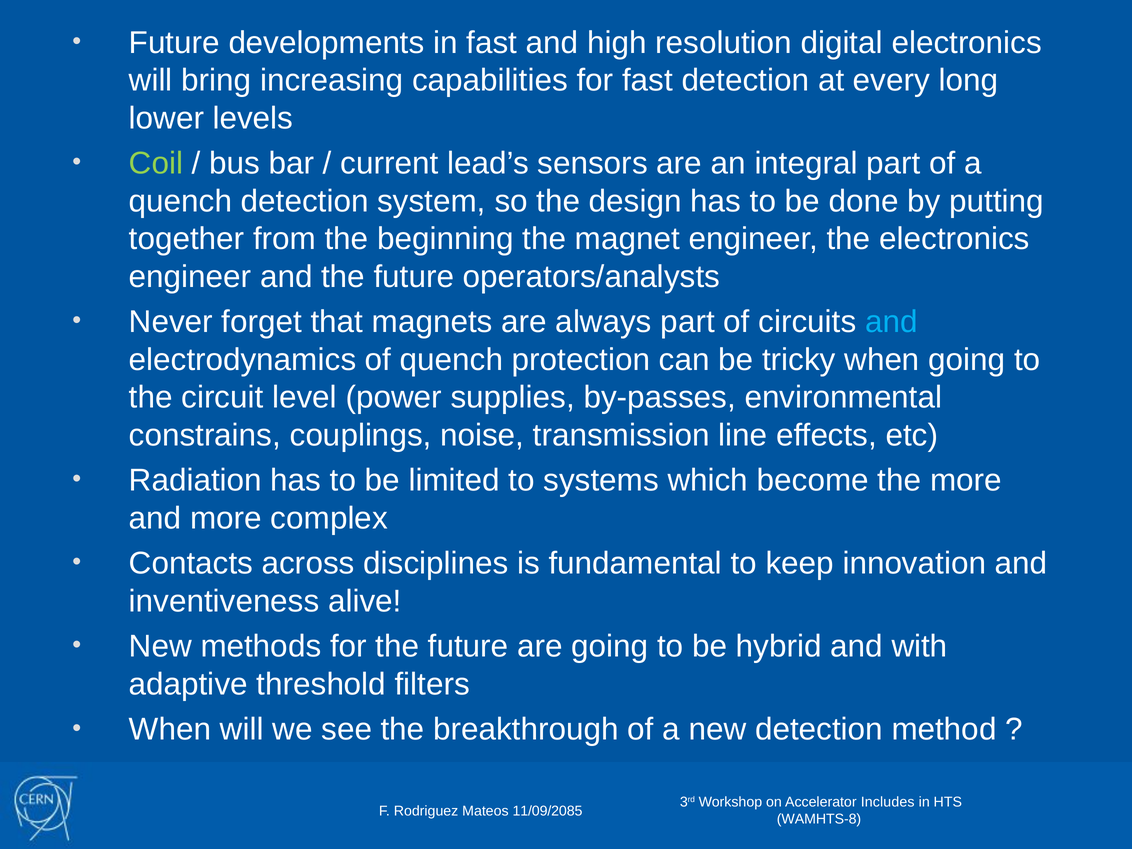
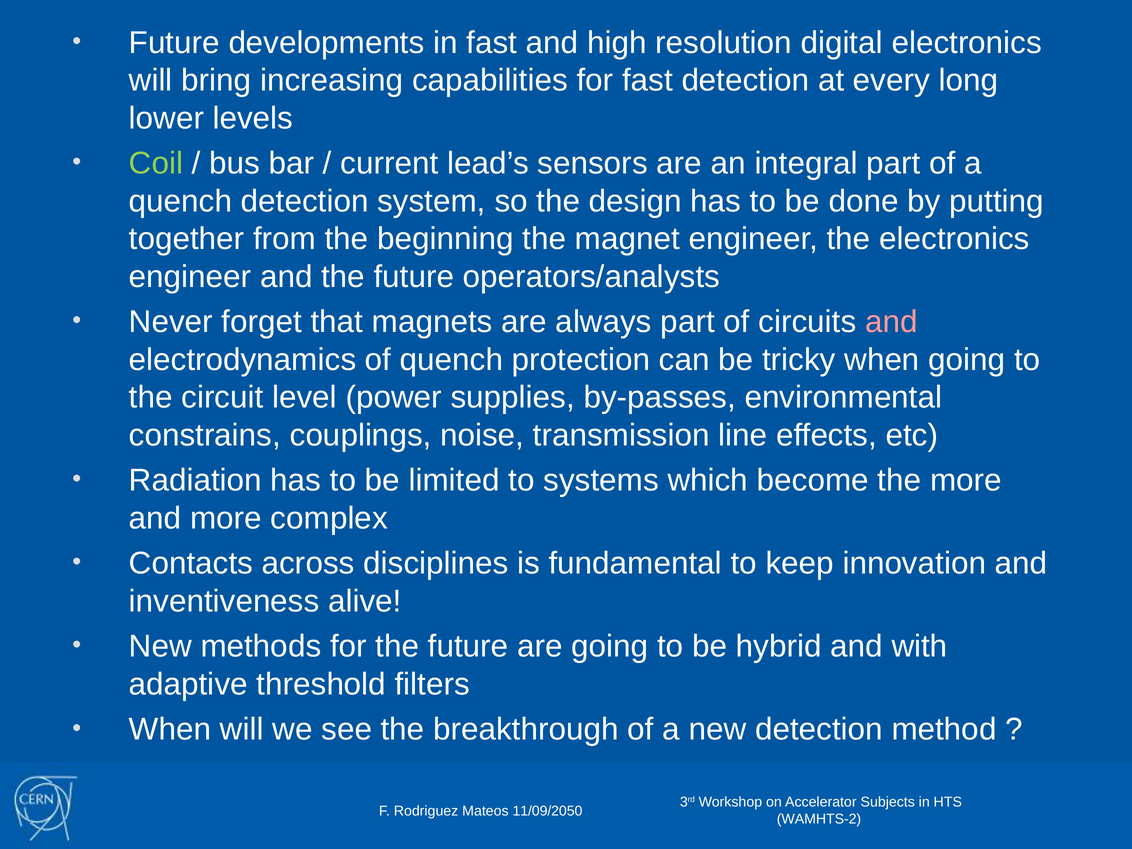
and at (891, 322) colour: light blue -> pink
Includes: Includes -> Subjects
11/09/2085: 11/09/2085 -> 11/09/2050
WAMHTS-8: WAMHTS-8 -> WAMHTS-2
